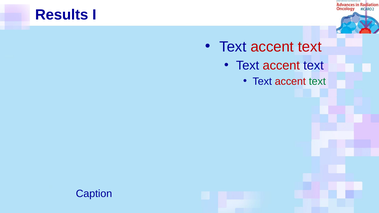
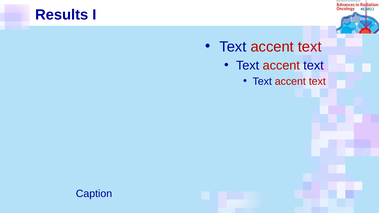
text at (317, 81) colour: green -> red
